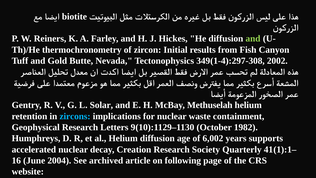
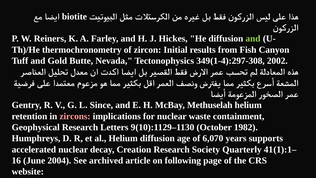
Solar: Solar -> Since
zircons colour: light blue -> pink
6,002: 6,002 -> 6,070
